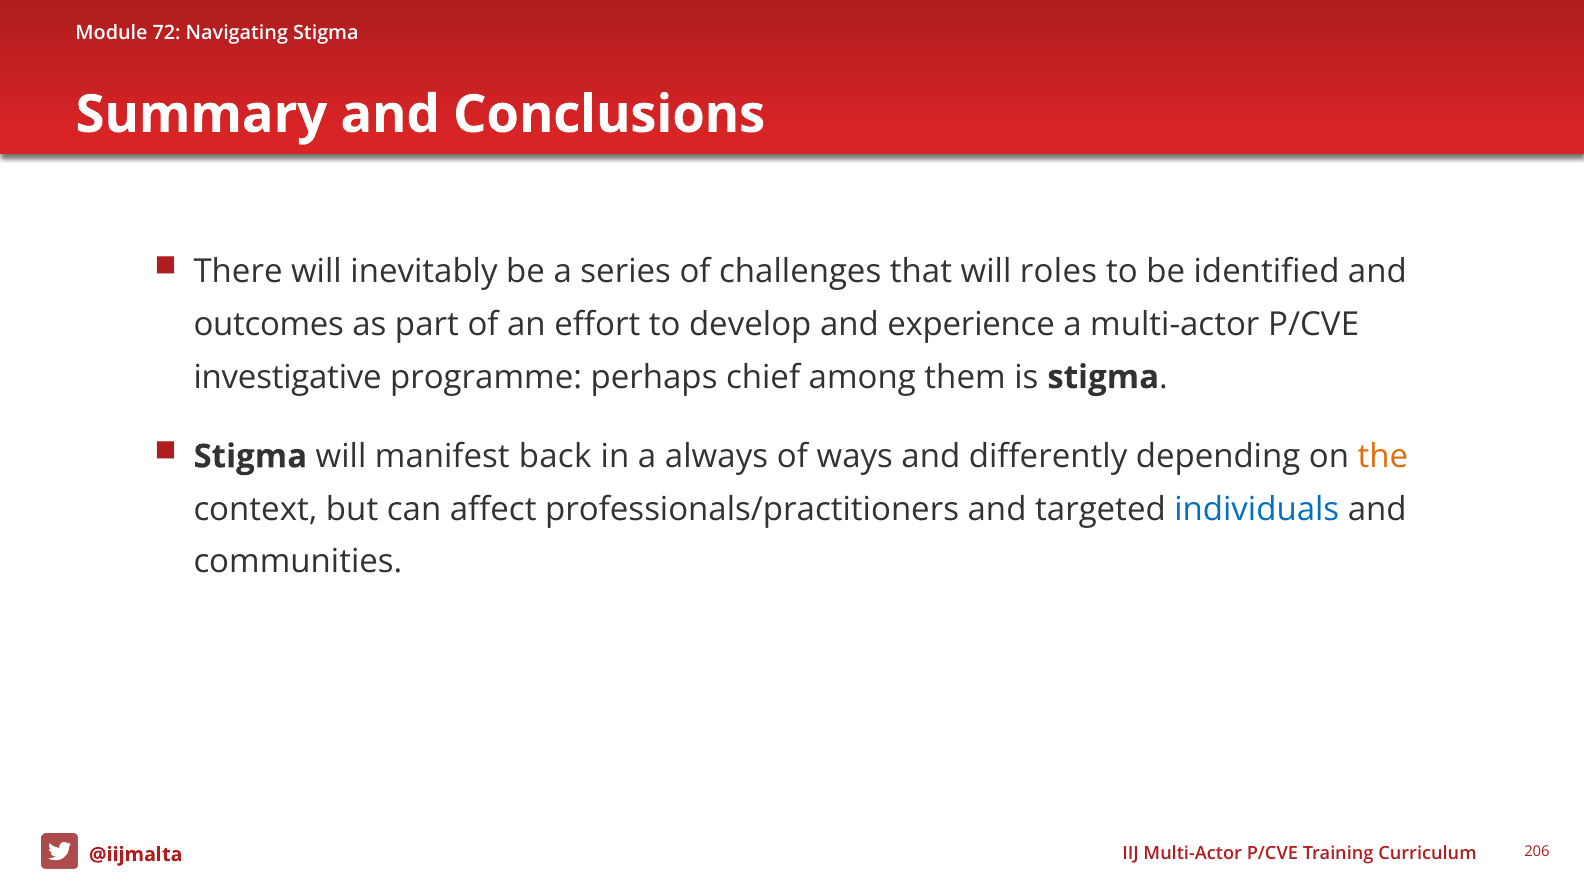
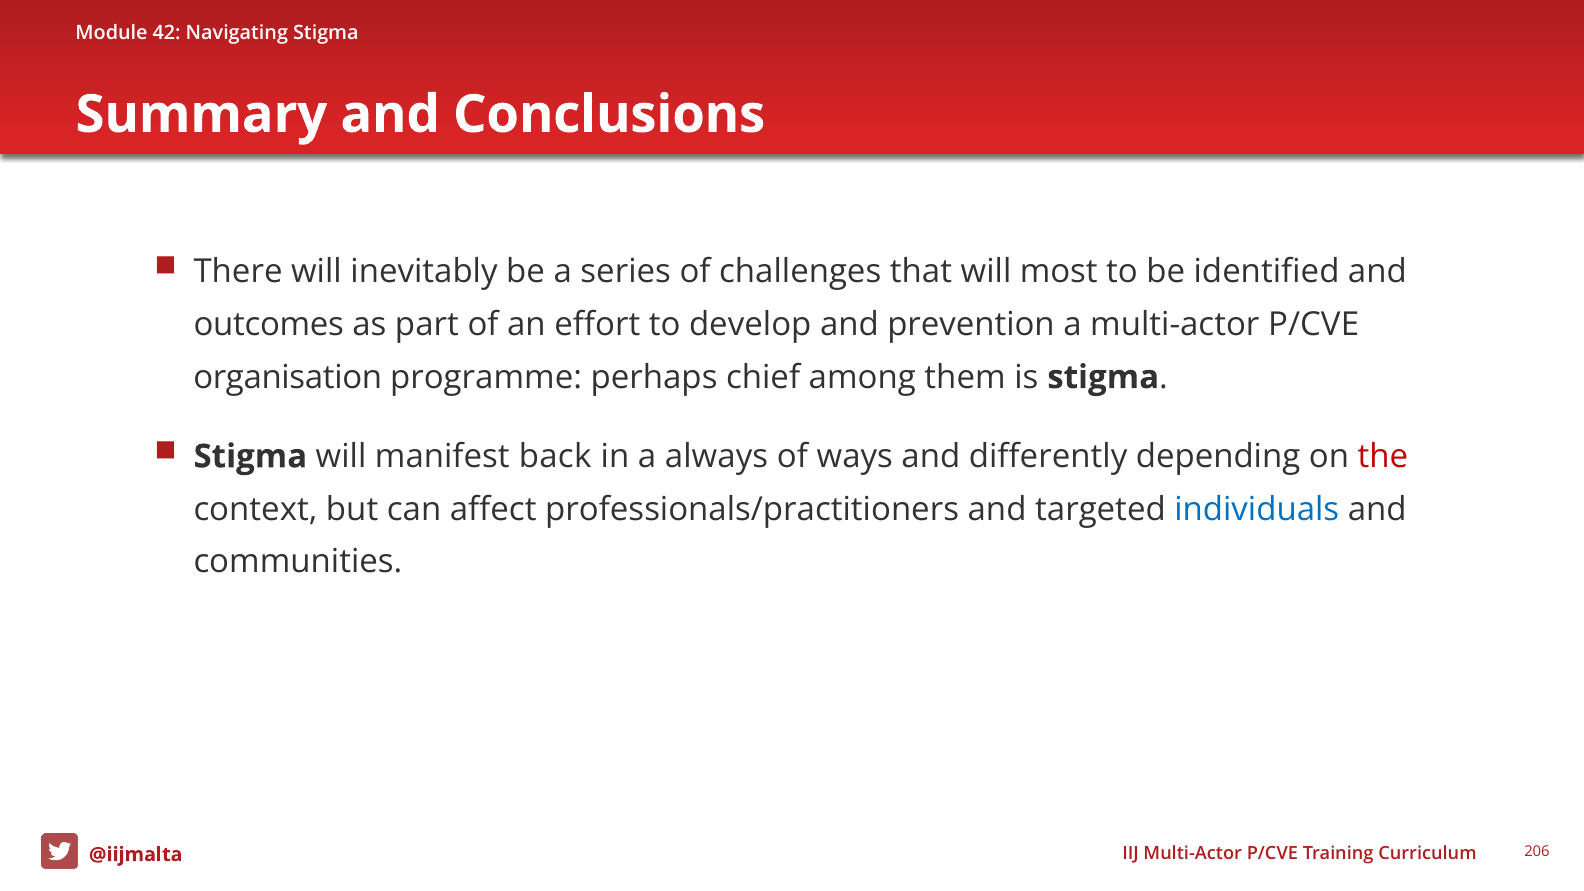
72: 72 -> 42
roles: roles -> most
experience: experience -> prevention
investigative: investigative -> organisation
the colour: orange -> red
